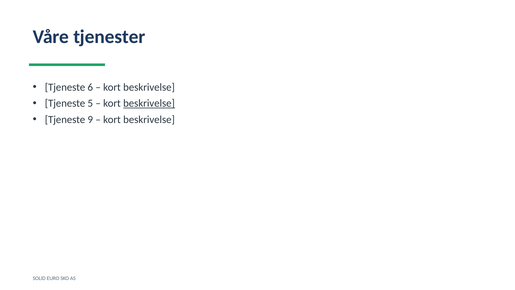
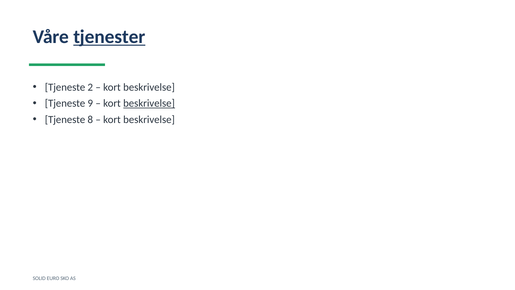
tjenester underline: none -> present
6: 6 -> 2
5: 5 -> 9
9: 9 -> 8
